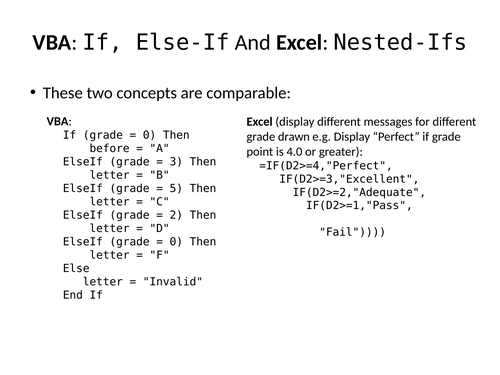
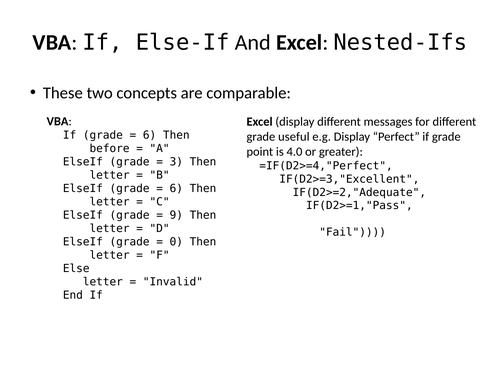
0 at (150, 135): 0 -> 6
drawn: drawn -> useful
5 at (176, 189): 5 -> 6
2: 2 -> 9
